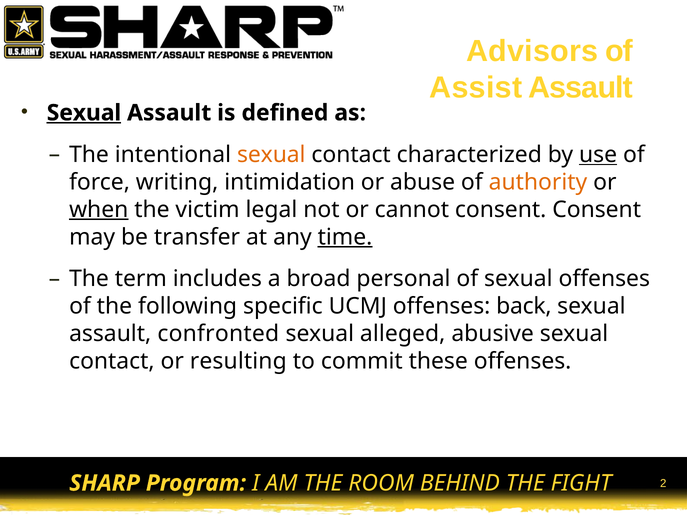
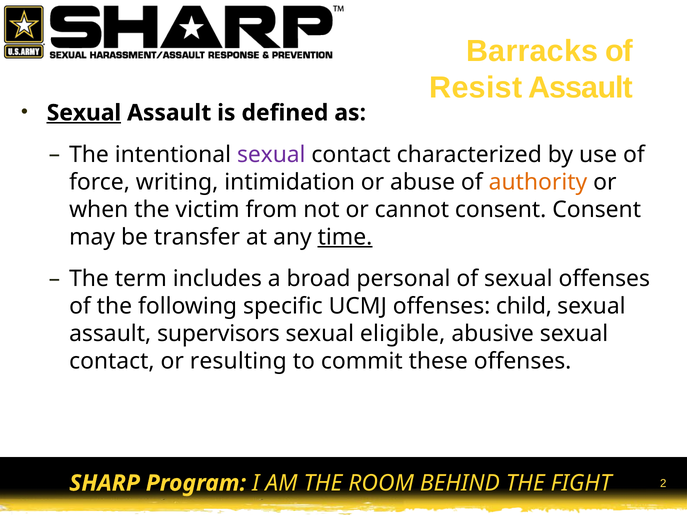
Advisors: Advisors -> Barracks
Assist: Assist -> Resist
sexual at (271, 155) colour: orange -> purple
use underline: present -> none
when underline: present -> none
legal: legal -> from
back: back -> child
confronted: confronted -> supervisors
alleged: alleged -> eligible
